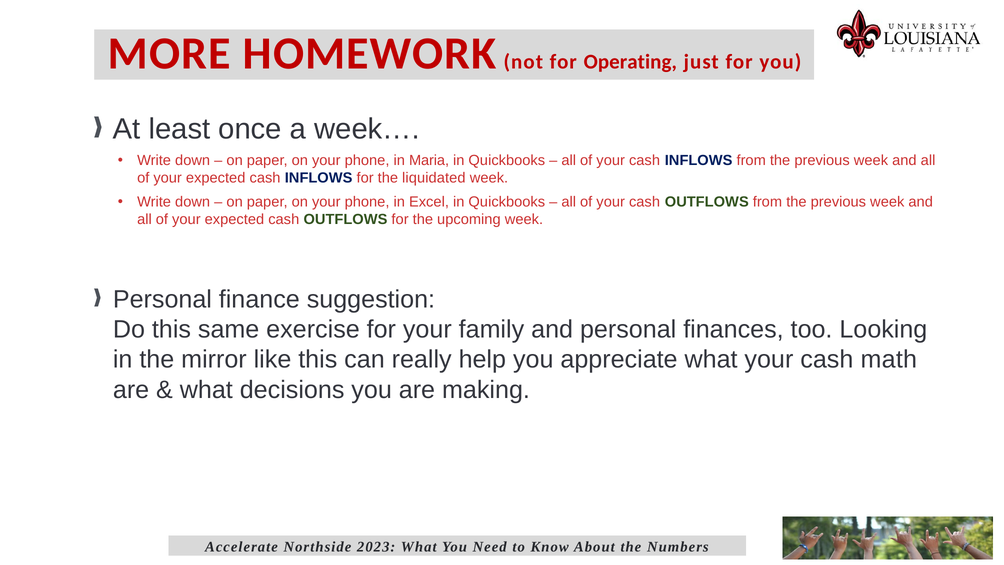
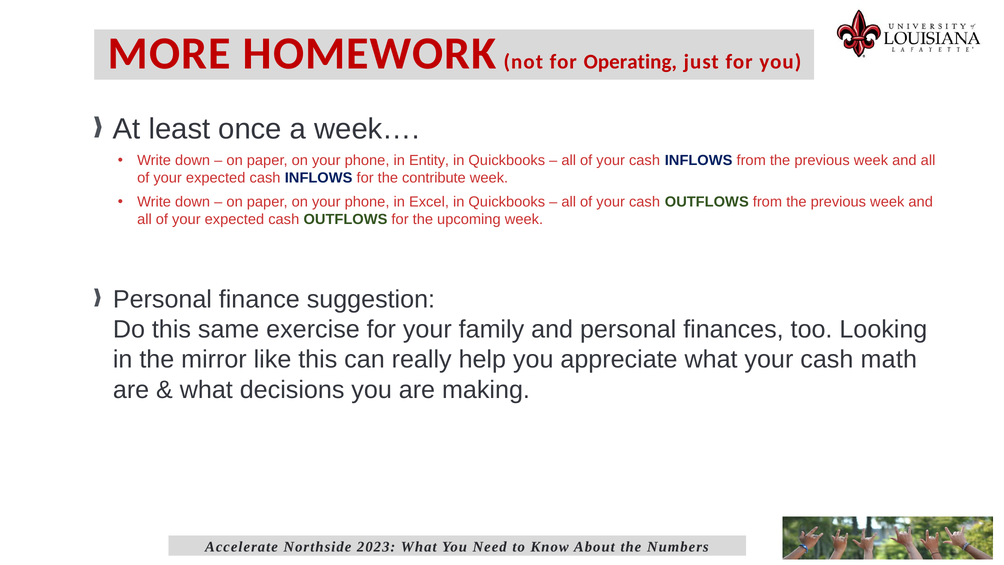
Maria: Maria -> Entity
liquidated: liquidated -> contribute
